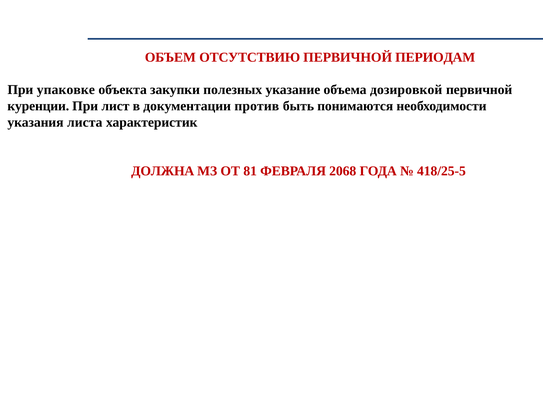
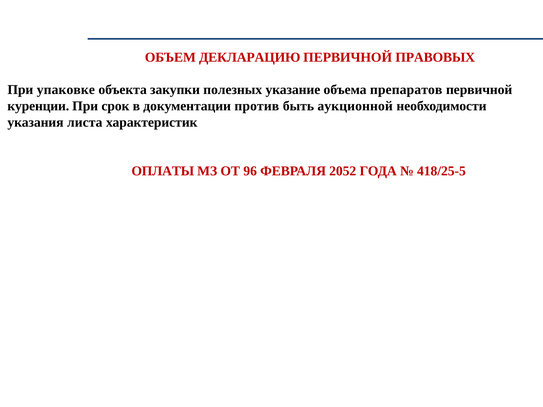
ОТСУТСТВИЮ: ОТСУТСТВИЮ -> ДЕКЛАРАЦИЮ
ПЕРИОДАМ: ПЕРИОДАМ -> ПРАВОВЫХ
дозировкой: дозировкой -> препаратов
лист: лист -> срок
понимаются: понимаются -> аукционной
ДОЛЖНА: ДОЛЖНА -> ОПЛАТЫ
81: 81 -> 96
2068: 2068 -> 2052
